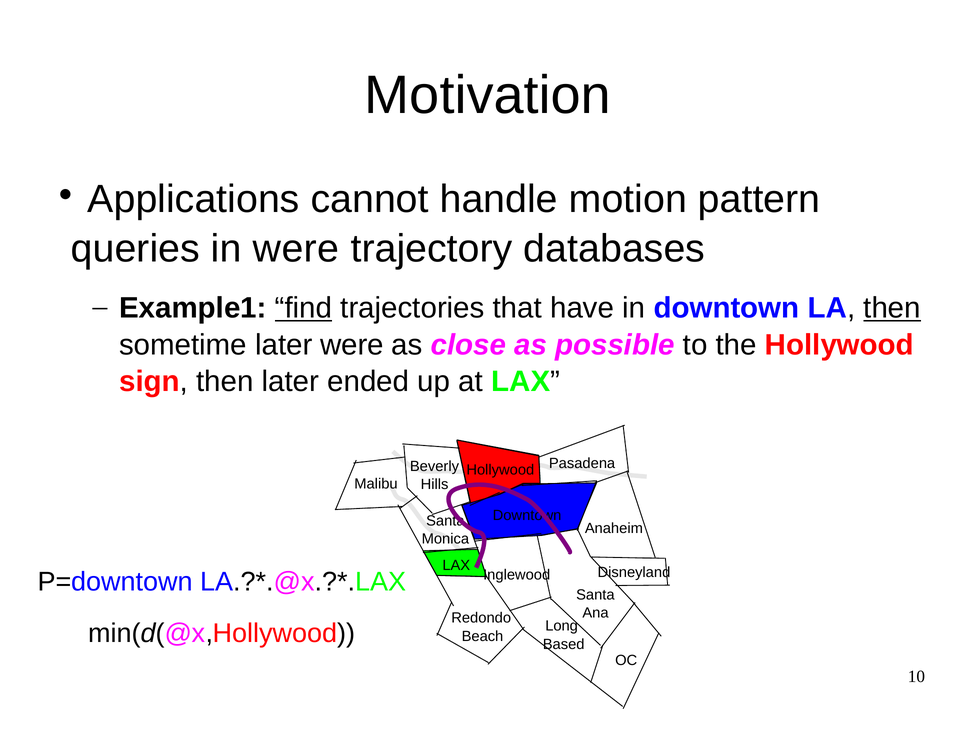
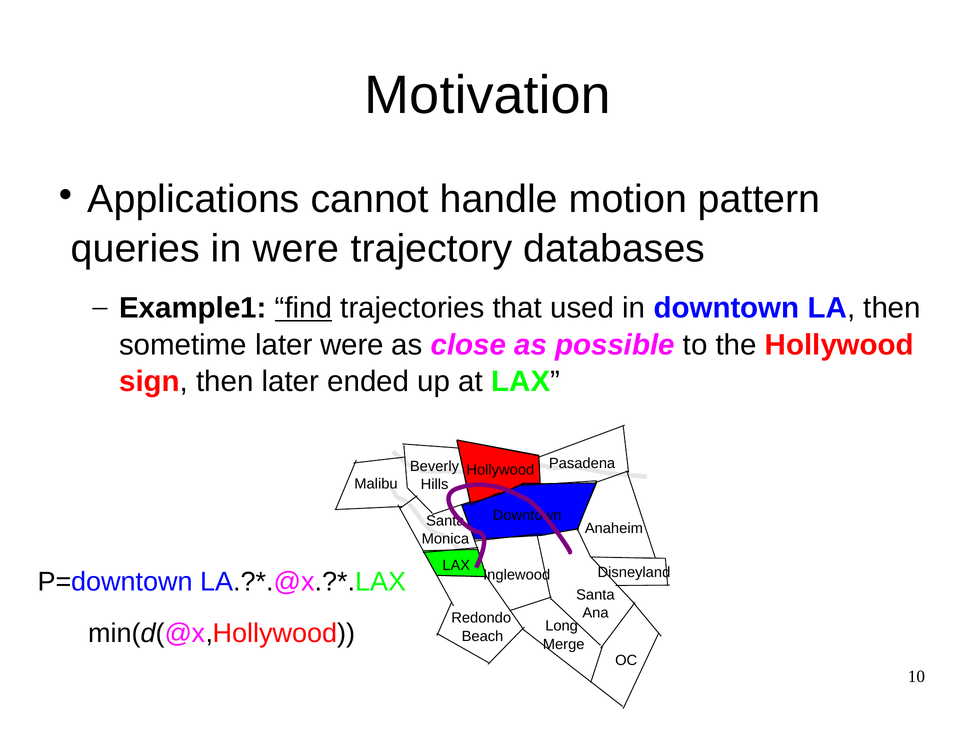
have: have -> used
then at (892, 308) underline: present -> none
Based: Based -> Merge
